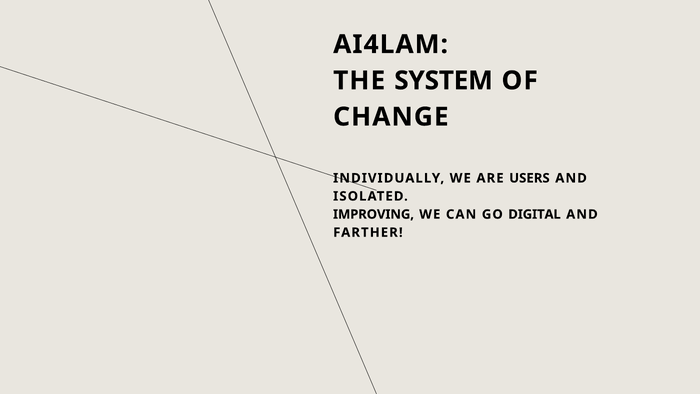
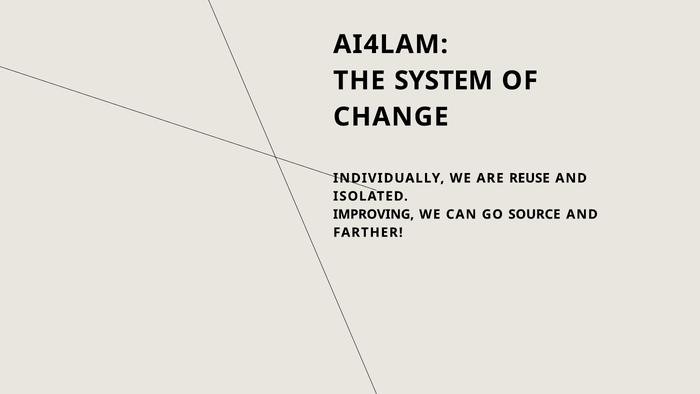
USERS: USERS -> REUSE
DIGITAL: DIGITAL -> SOURCE
